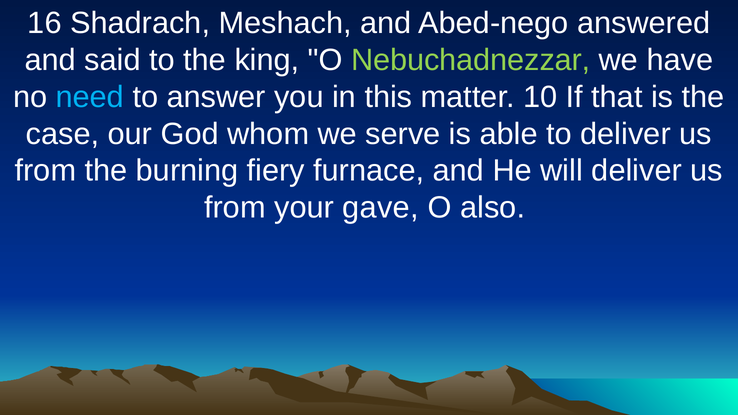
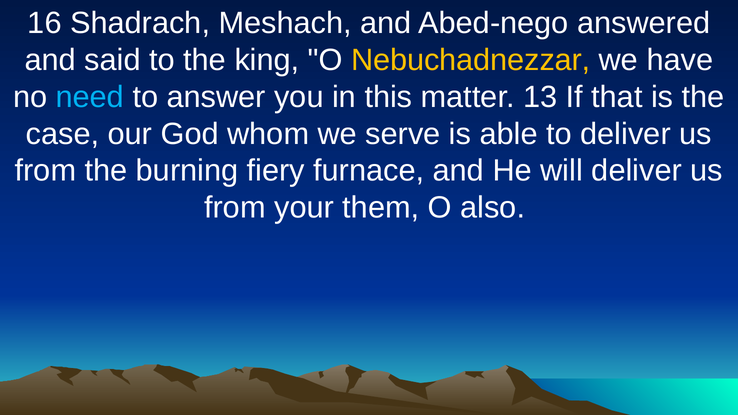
Nebuchadnezzar colour: light green -> yellow
10: 10 -> 13
gave: gave -> them
